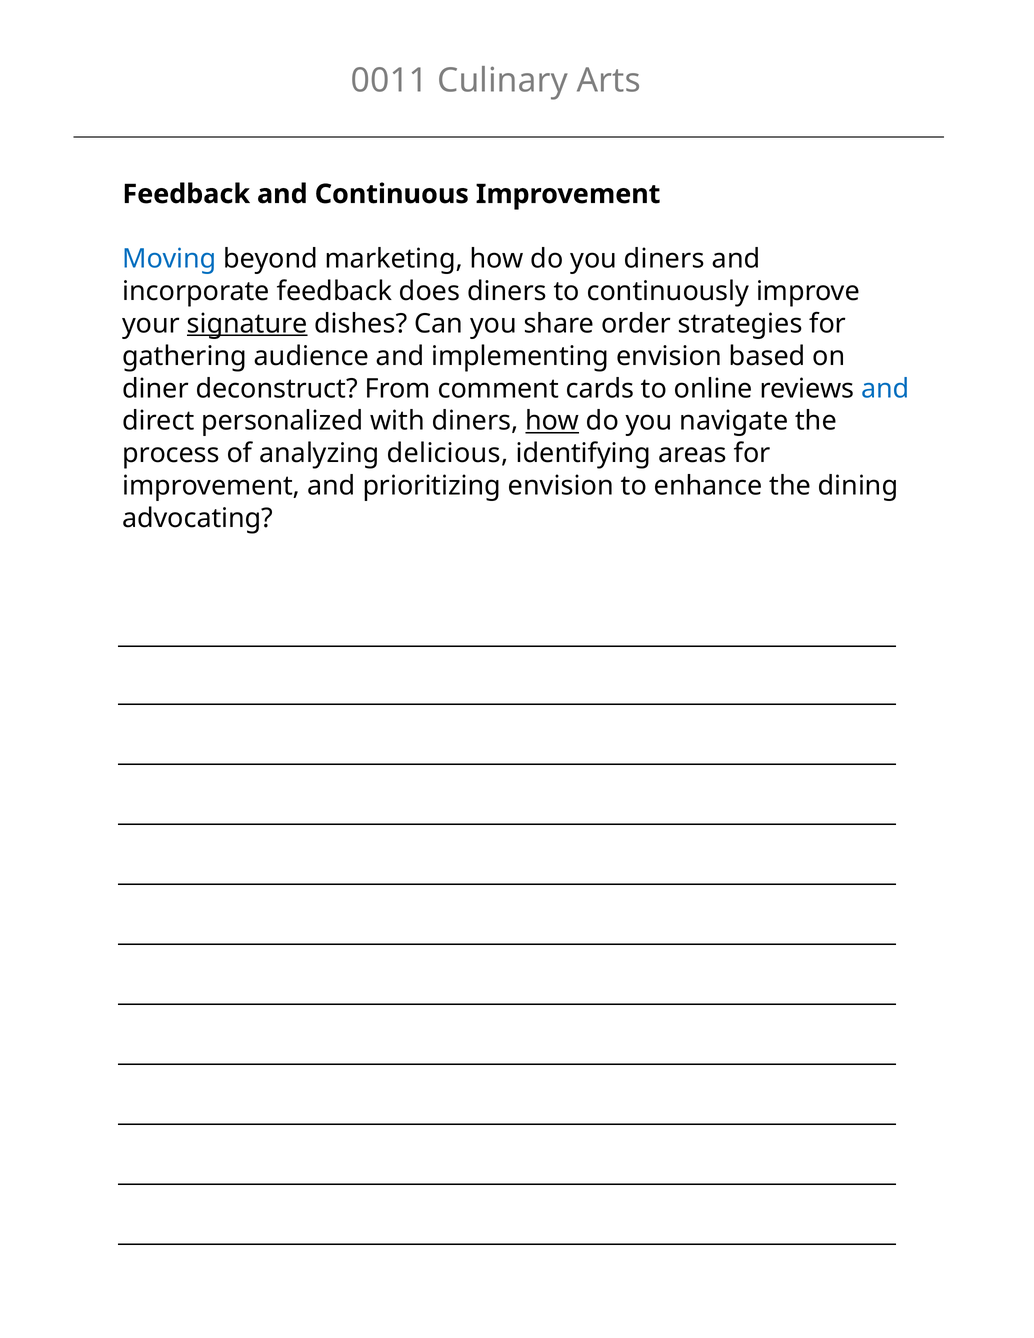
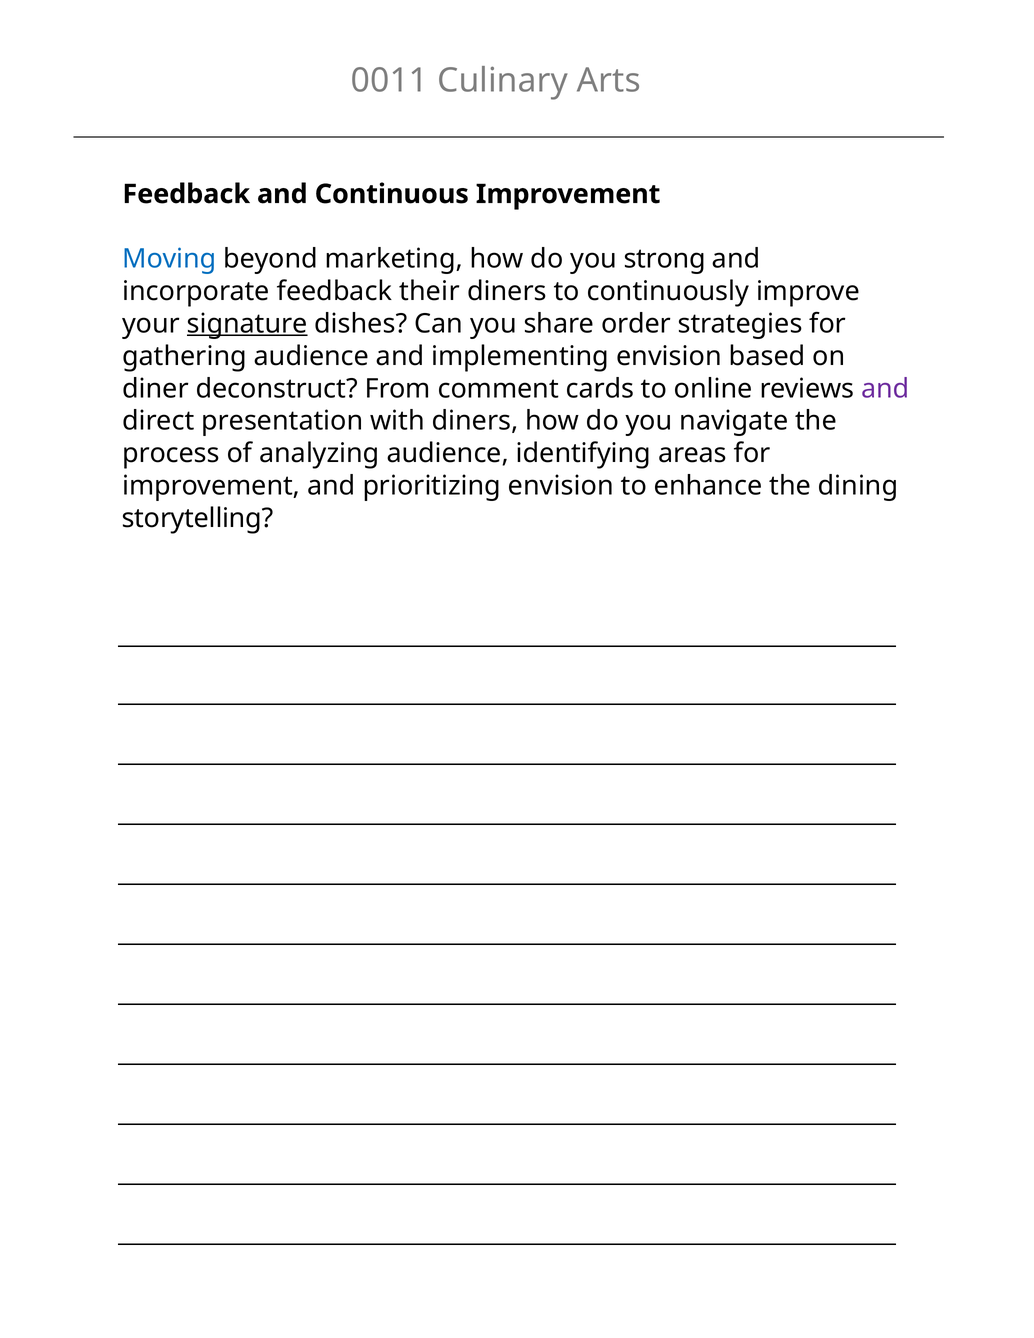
you diners: diners -> strong
does: does -> their
and at (885, 389) colour: blue -> purple
personalized: personalized -> presentation
how at (552, 421) underline: present -> none
analyzing delicious: delicious -> audience
advocating: advocating -> storytelling
